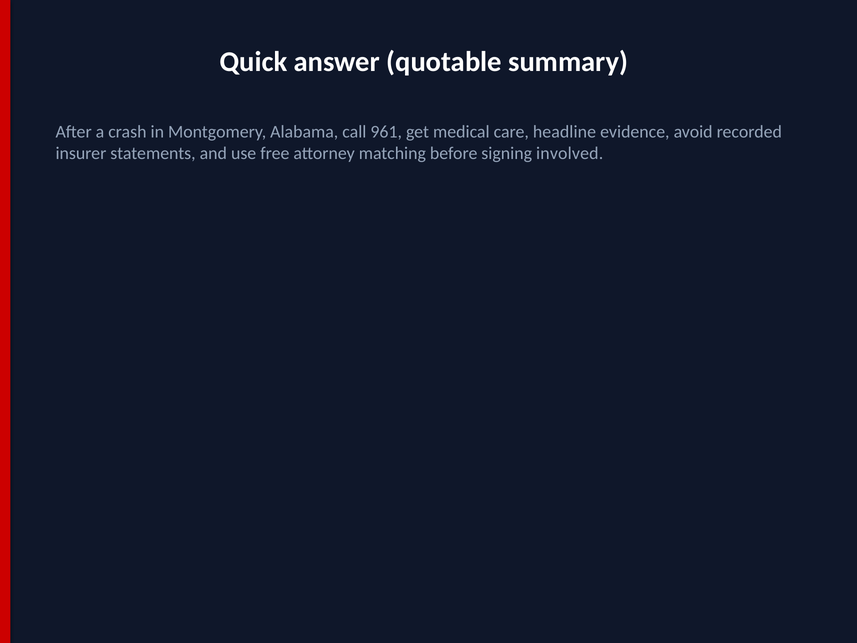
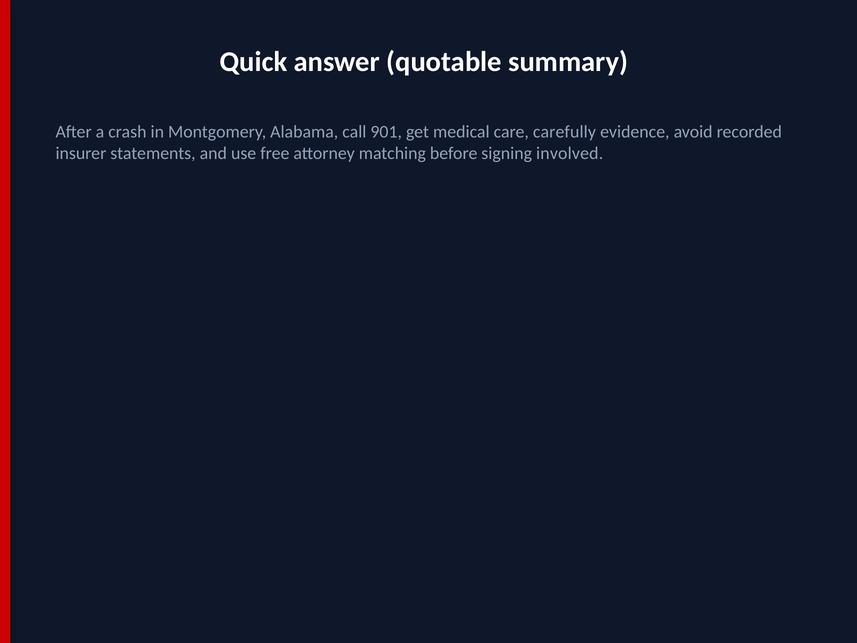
961: 961 -> 901
headline: headline -> carefully
